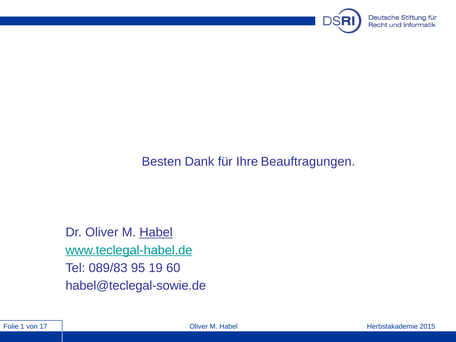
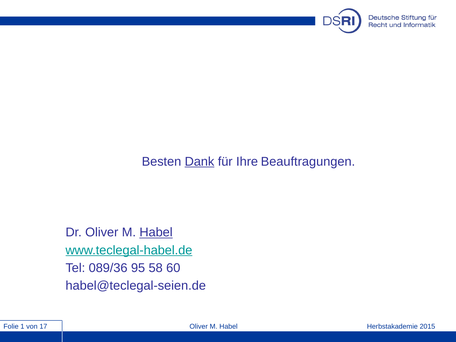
Dank underline: none -> present
089/83: 089/83 -> 089/36
19: 19 -> 58
habel@teclegal-sowie.de: habel@teclegal-sowie.de -> habel@teclegal-seien.de
